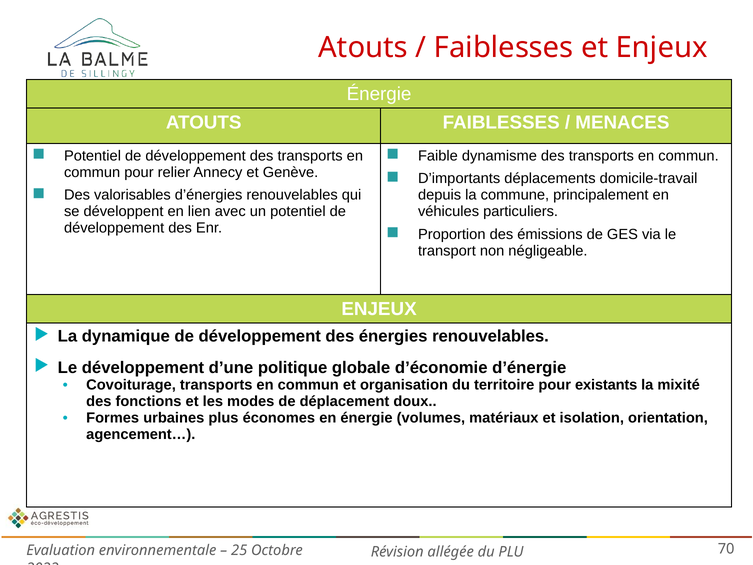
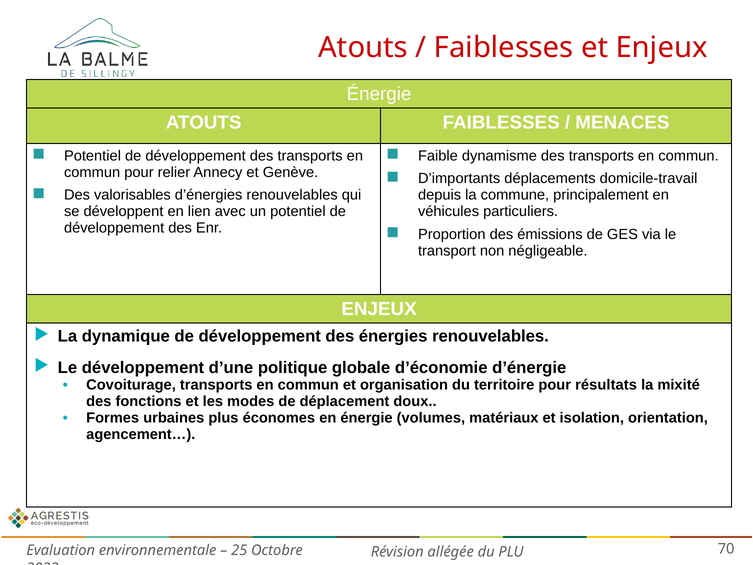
existants: existants -> résultats
